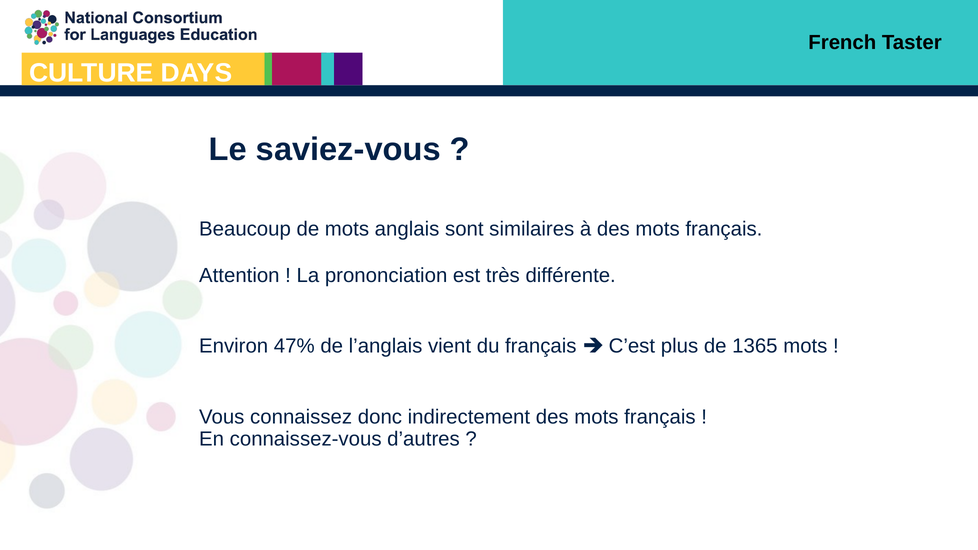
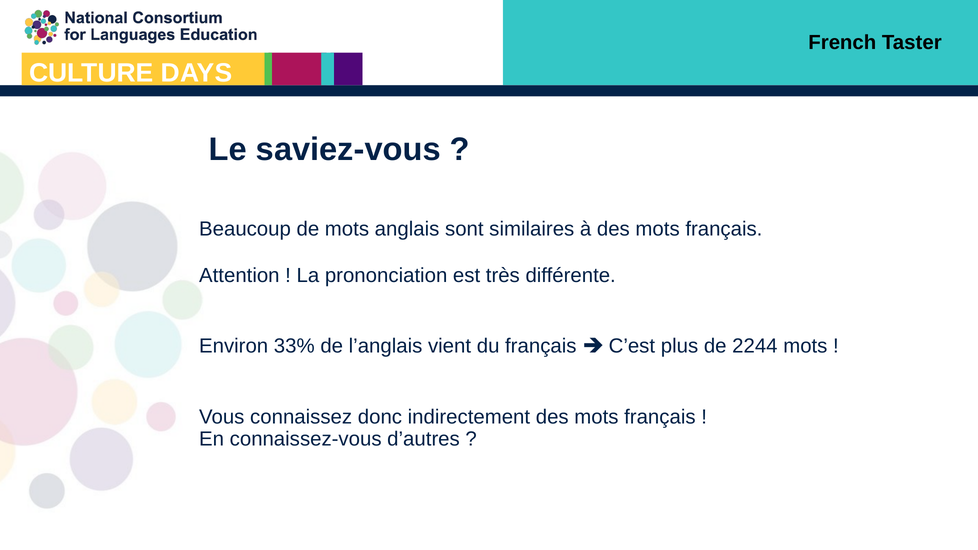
47%: 47% -> 33%
1365: 1365 -> 2244
